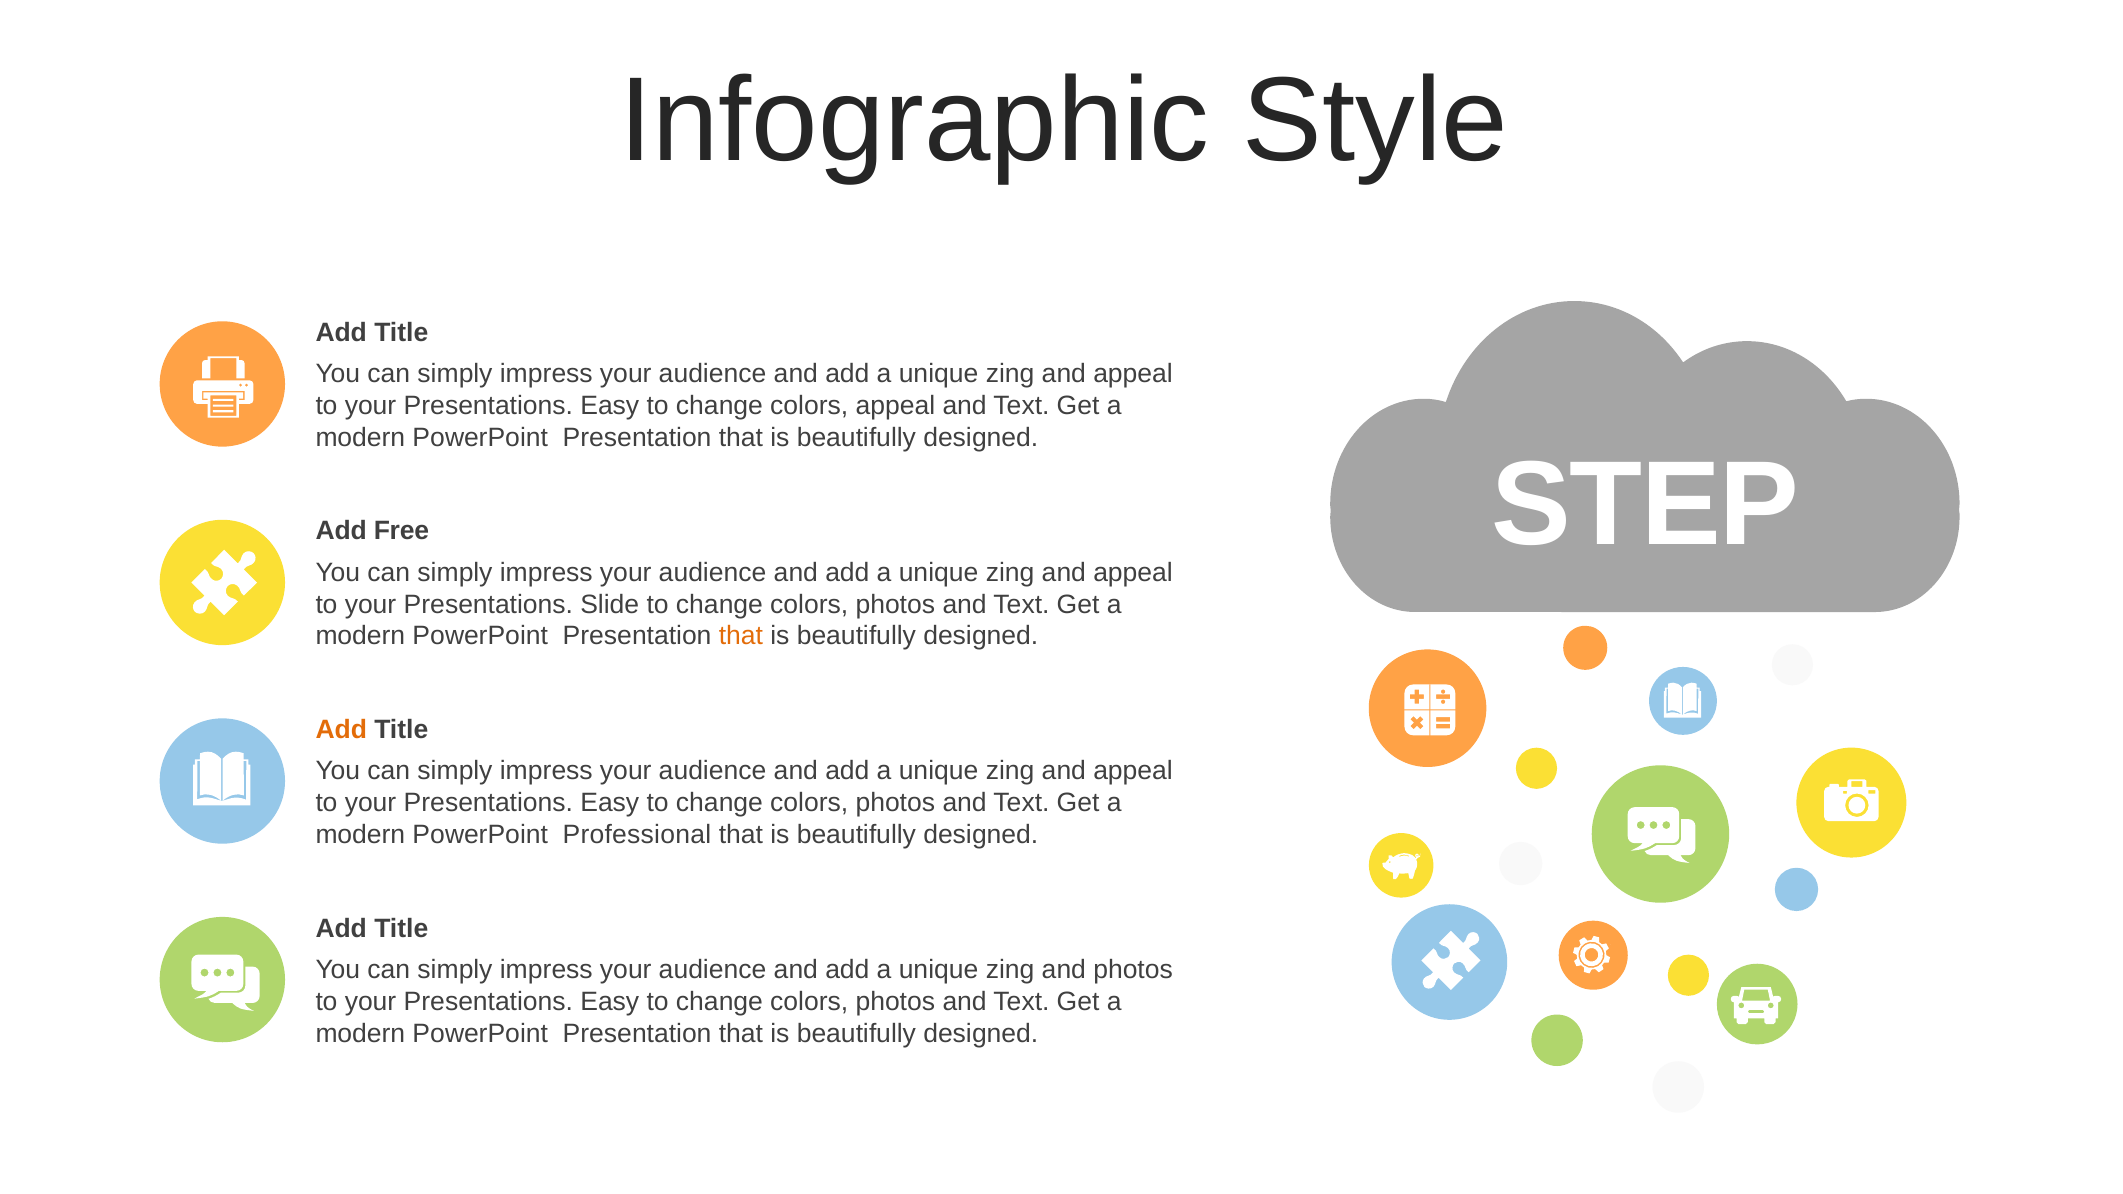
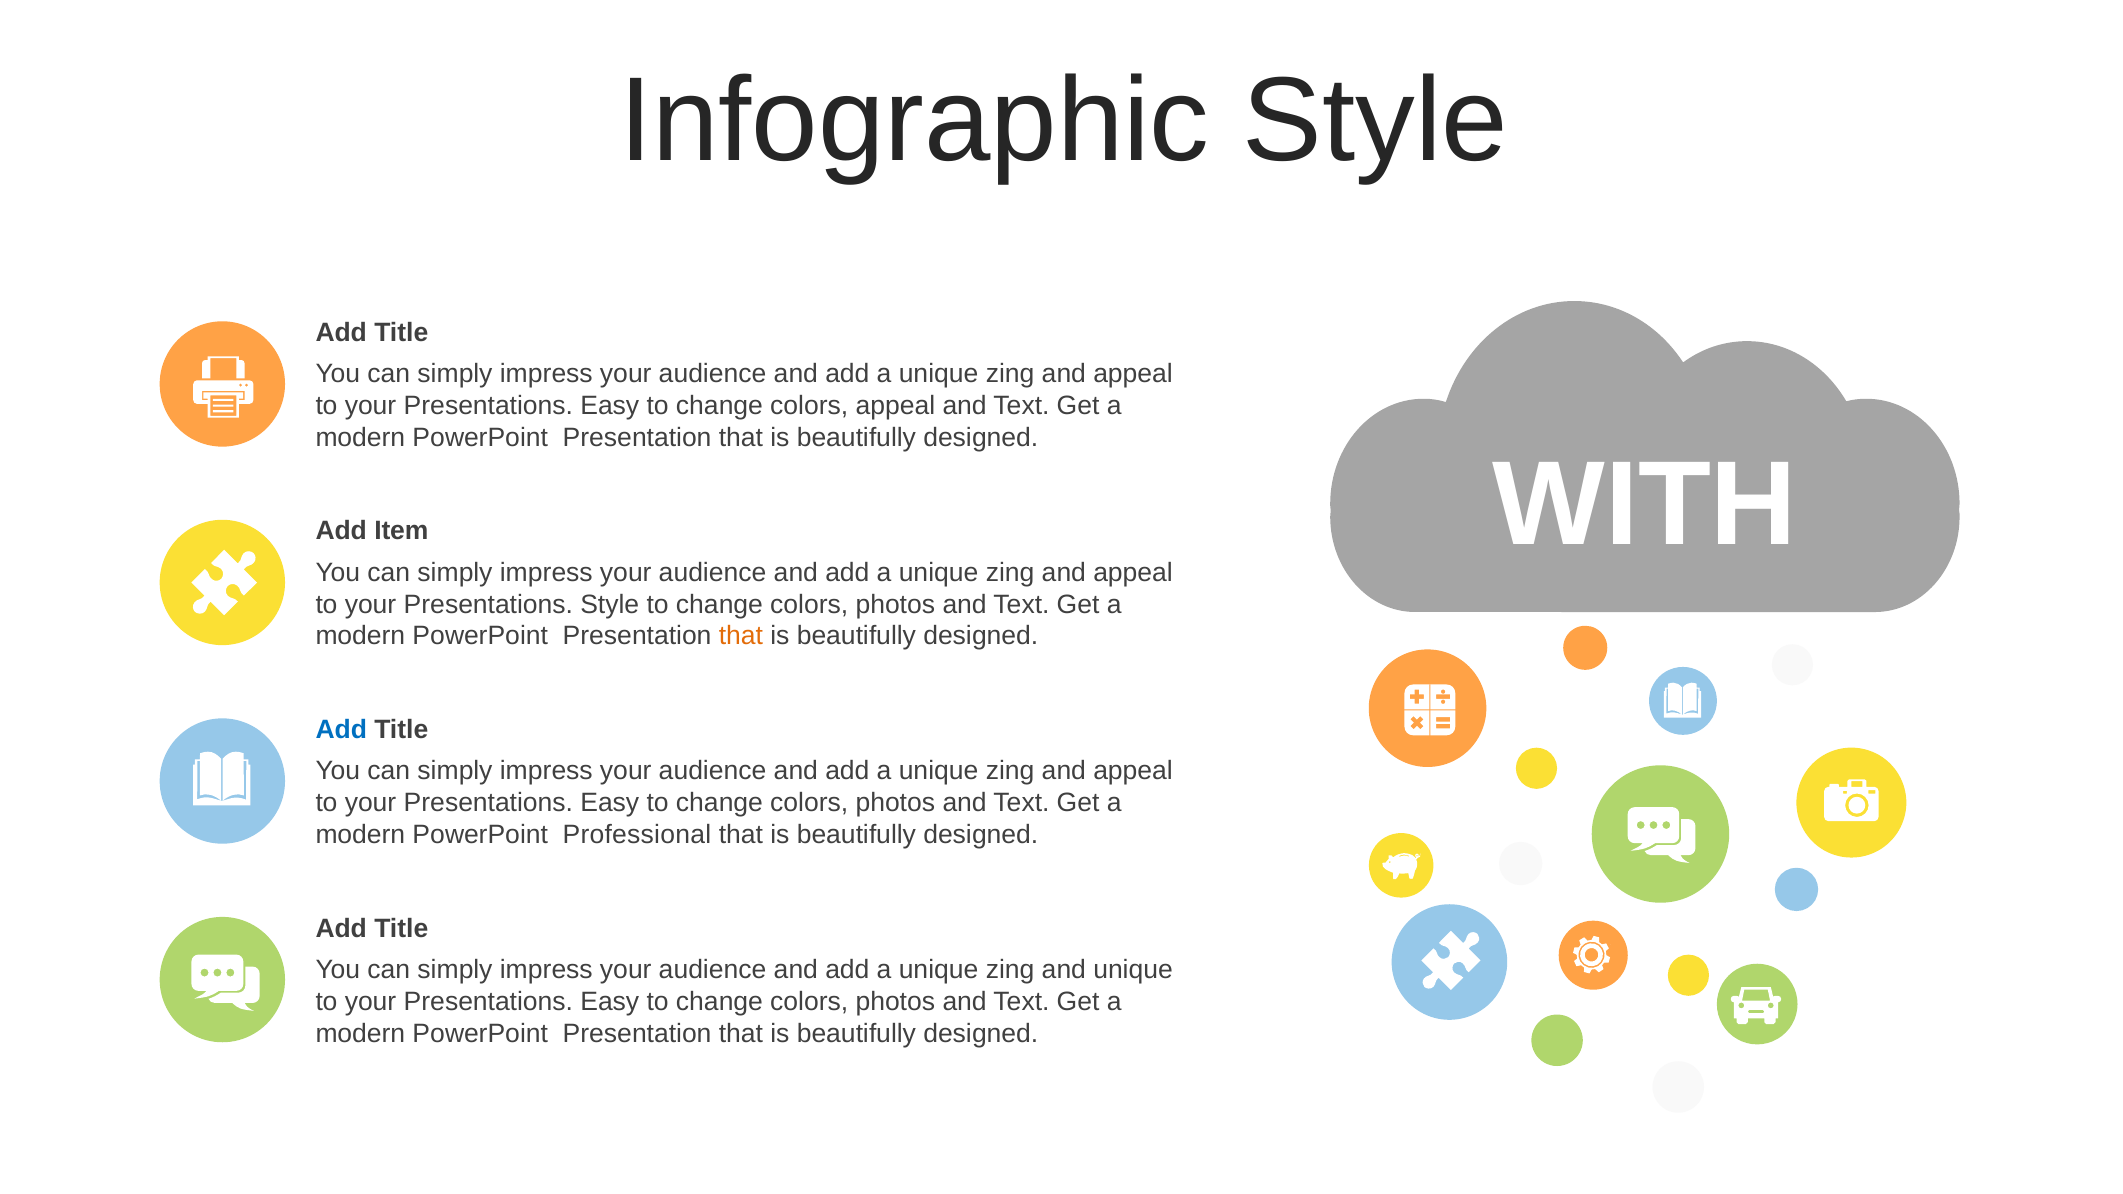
STEP: STEP -> WITH
Free: Free -> Item
Presentations Slide: Slide -> Style
Add at (341, 730) colour: orange -> blue
and photos: photos -> unique
